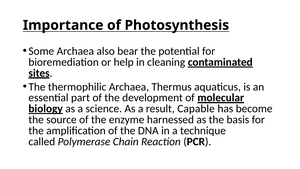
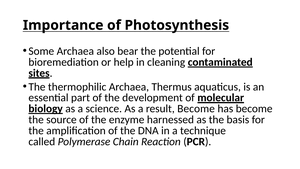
result Capable: Capable -> Become
